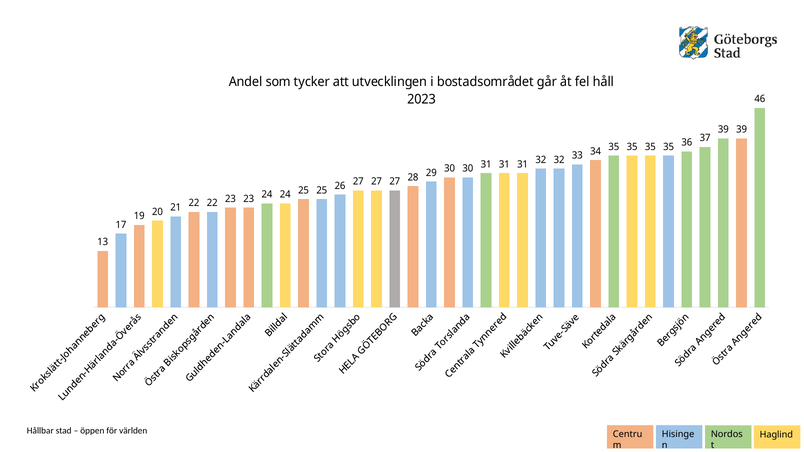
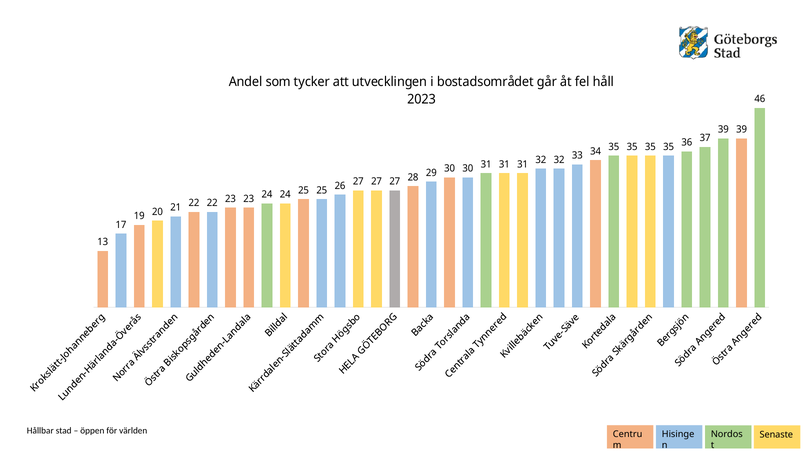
Haglind: Haglind -> Senaste
